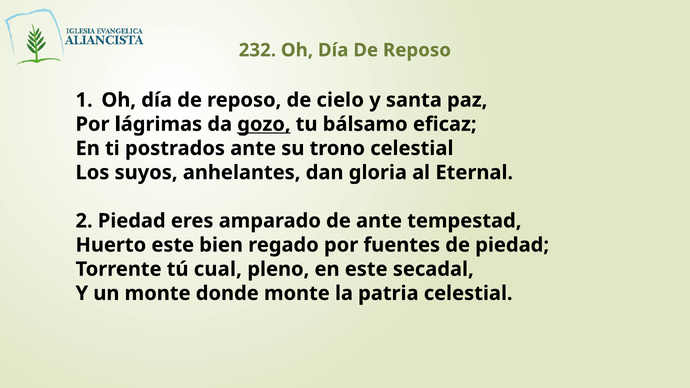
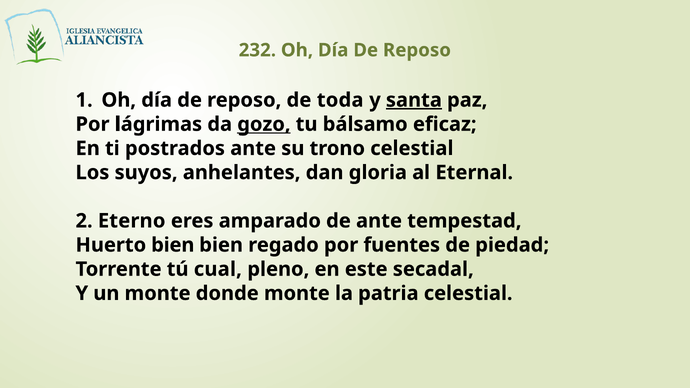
cielo: cielo -> toda
santa underline: none -> present
2 Piedad: Piedad -> Eterno
Huerto este: este -> bien
